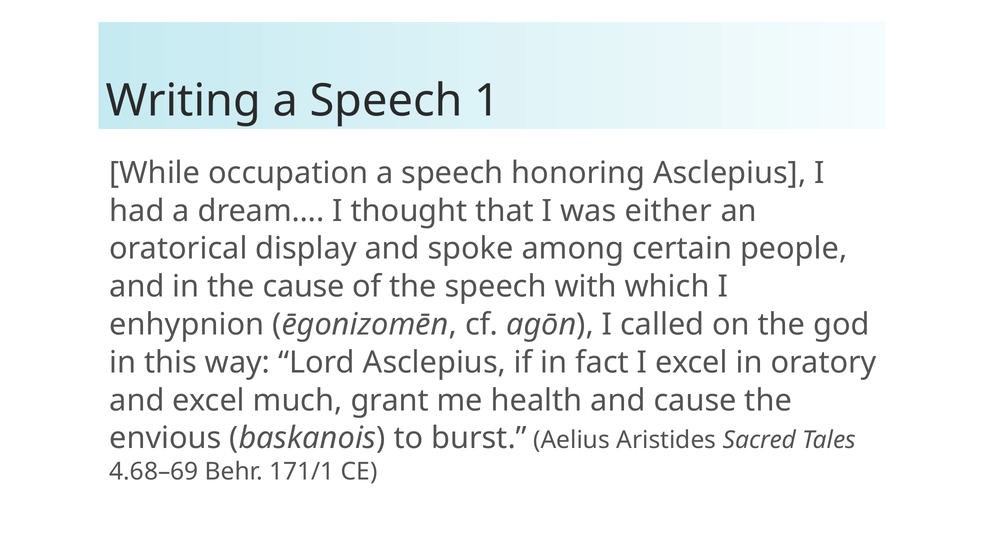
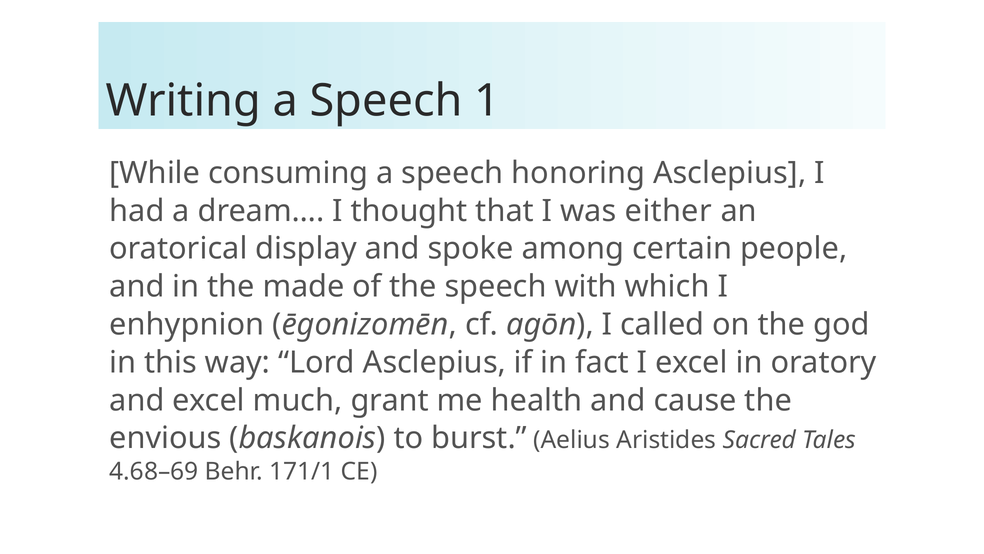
occupation: occupation -> consuming
the cause: cause -> made
